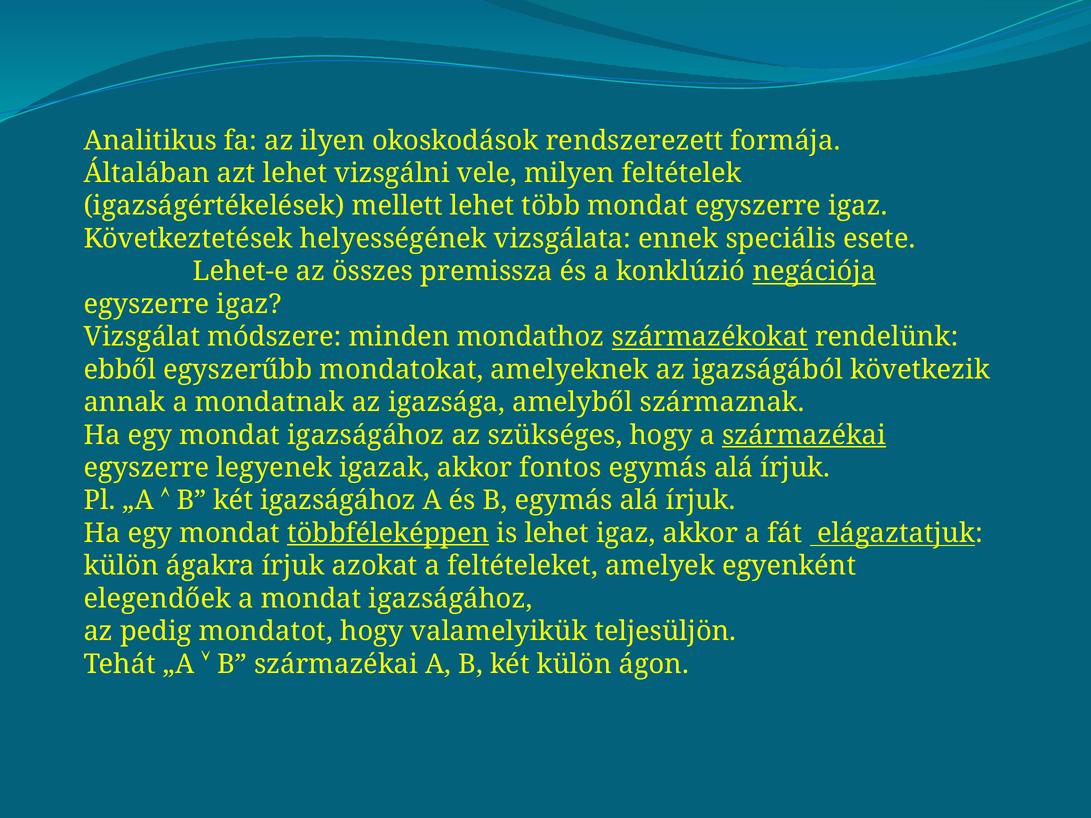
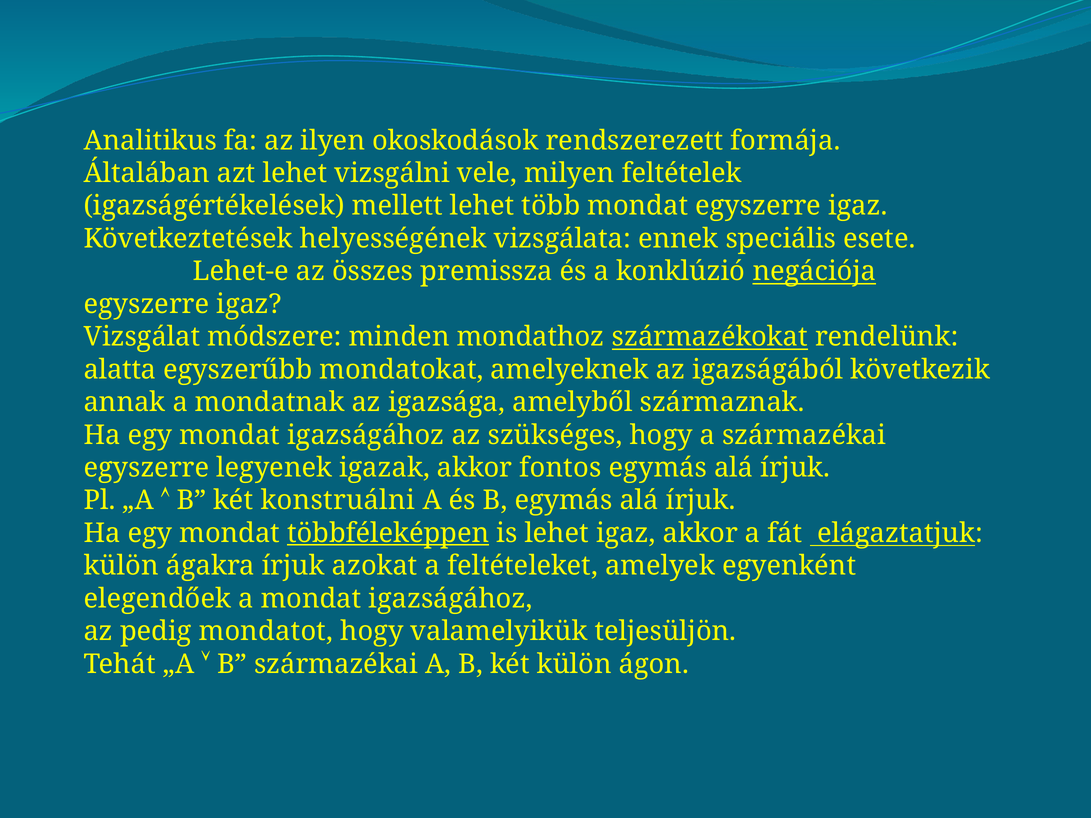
ebből: ebből -> alatta
származékai at (804, 435) underline: present -> none
két igazságához: igazságához -> konstruálni
